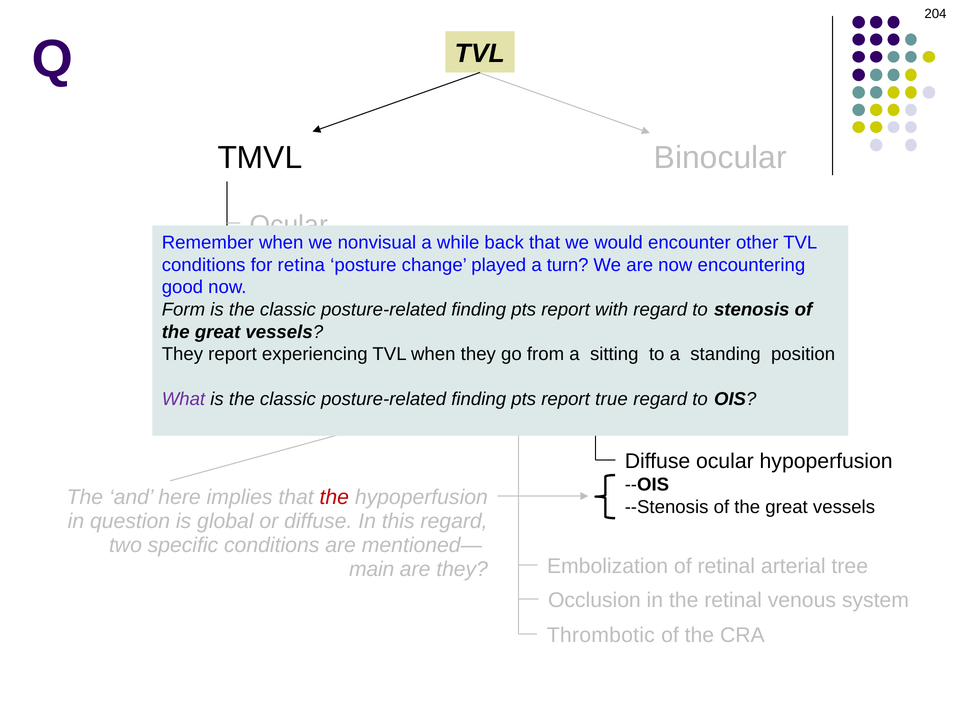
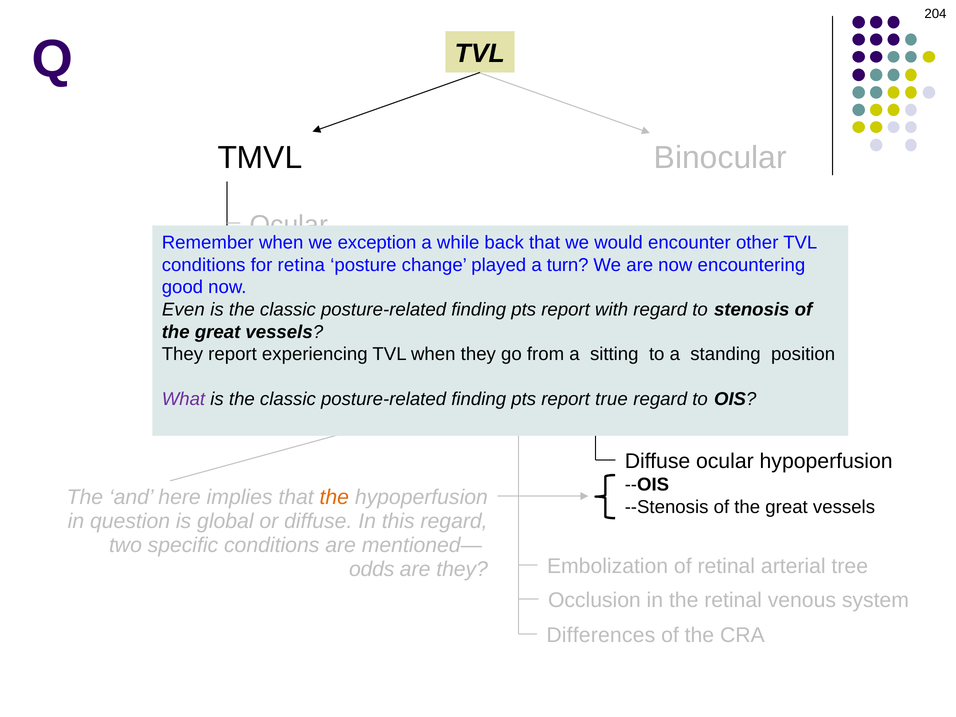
nonvisual: nonvisual -> exception
Form: Form -> Even
the at (334, 497) colour: red -> orange
main: main -> odds
Thrombotic: Thrombotic -> Differences
